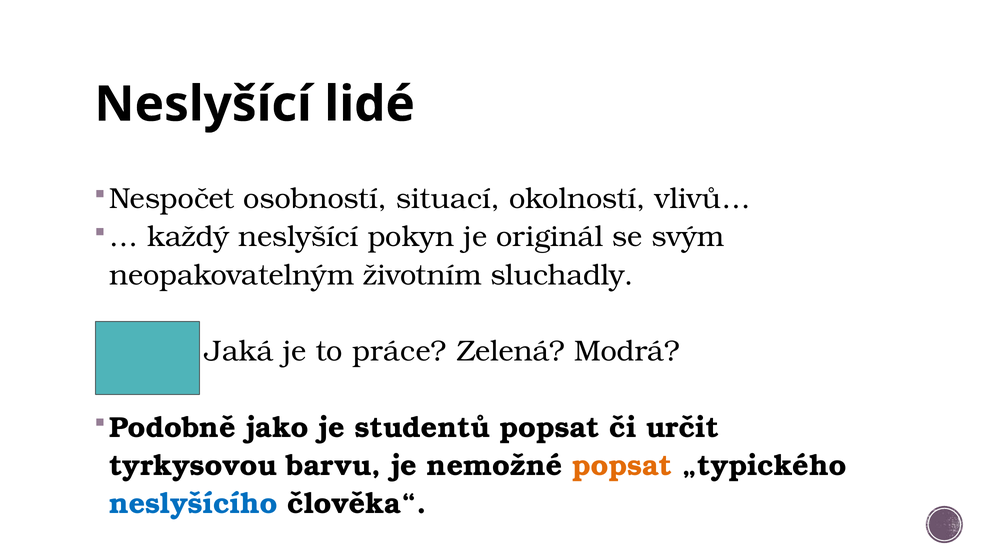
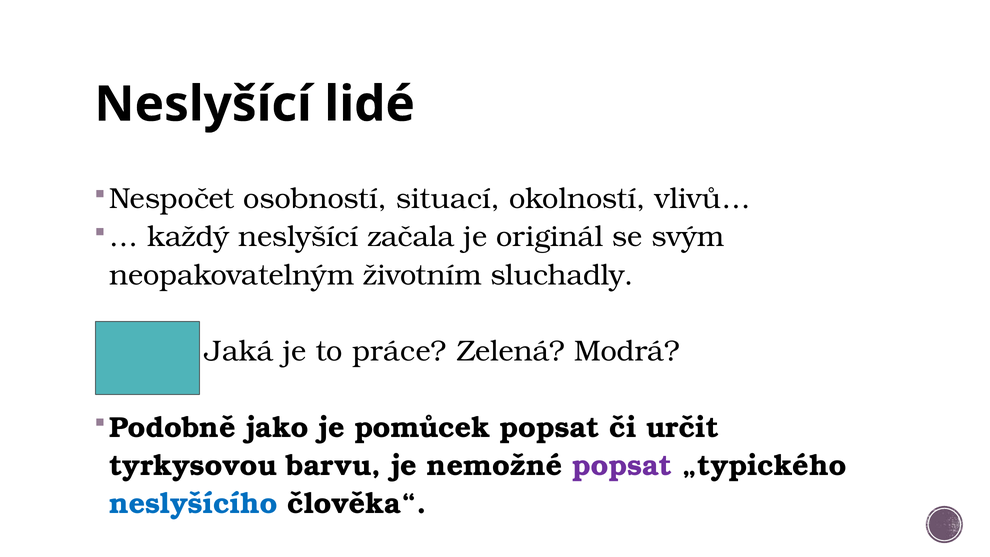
pokyn: pokyn -> začala
studentů: studentů -> pomůcek
popsat at (622, 466) colour: orange -> purple
